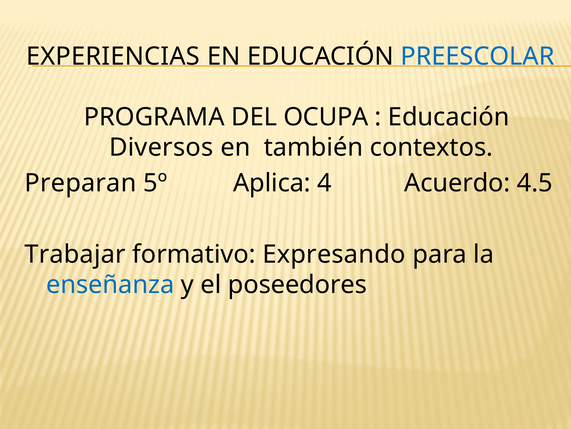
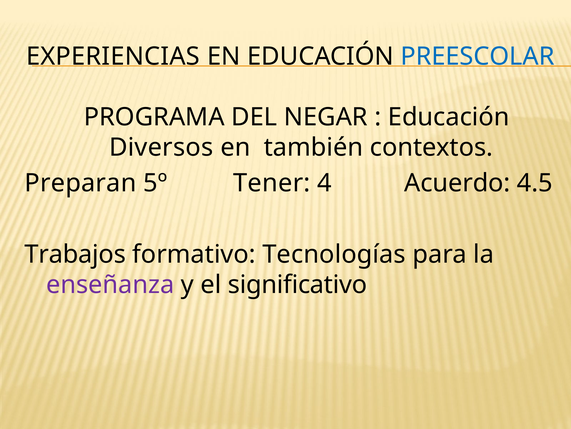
OCUPA: OCUPA -> NEGAR
Aplica: Aplica -> Tener
Trabajar: Trabajar -> Trabajos
Expresando: Expresando -> Tecnologías
enseñanza colour: blue -> purple
poseedores: poseedores -> significativo
